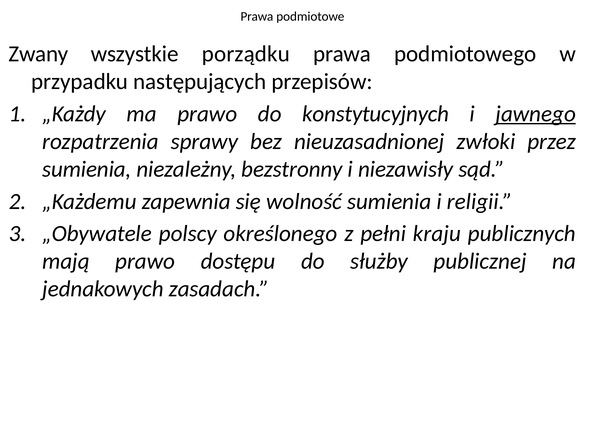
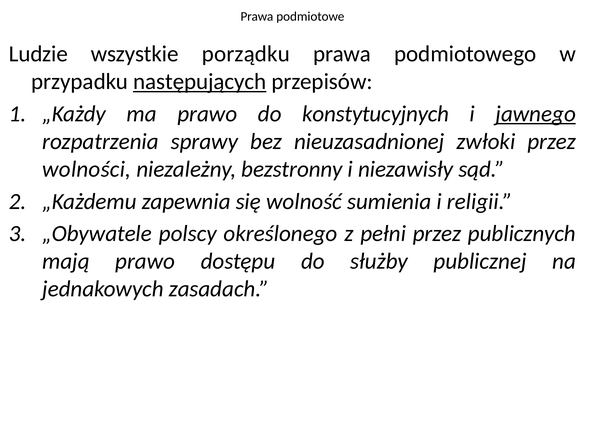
Zwany: Zwany -> Ludzie
następujących underline: none -> present
sumienia at (87, 169): sumienia -> wolności
pełni kraju: kraju -> przez
